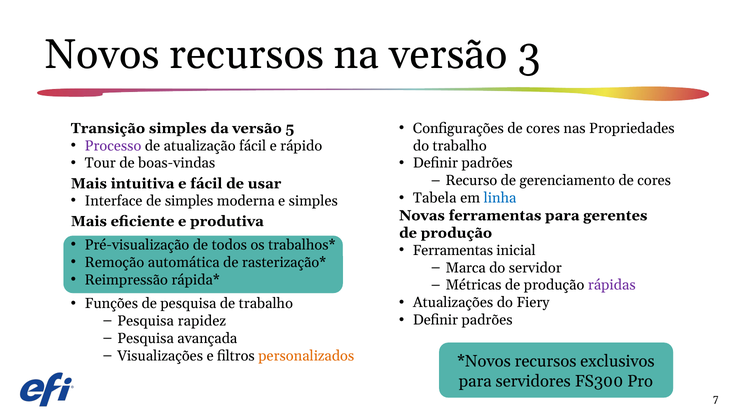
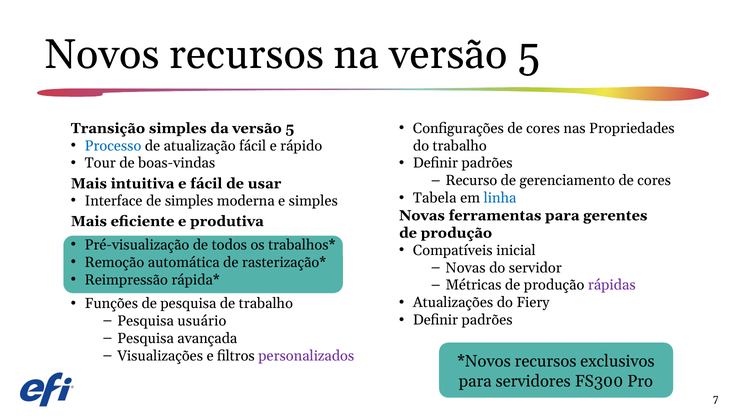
na versão 3: 3 -> 5
Processo colour: purple -> blue
Ferramentas at (453, 250): Ferramentas -> Compatíveis
Marca at (466, 268): Marca -> Novas
rapidez: rapidez -> usuário
personalizados colour: orange -> purple
